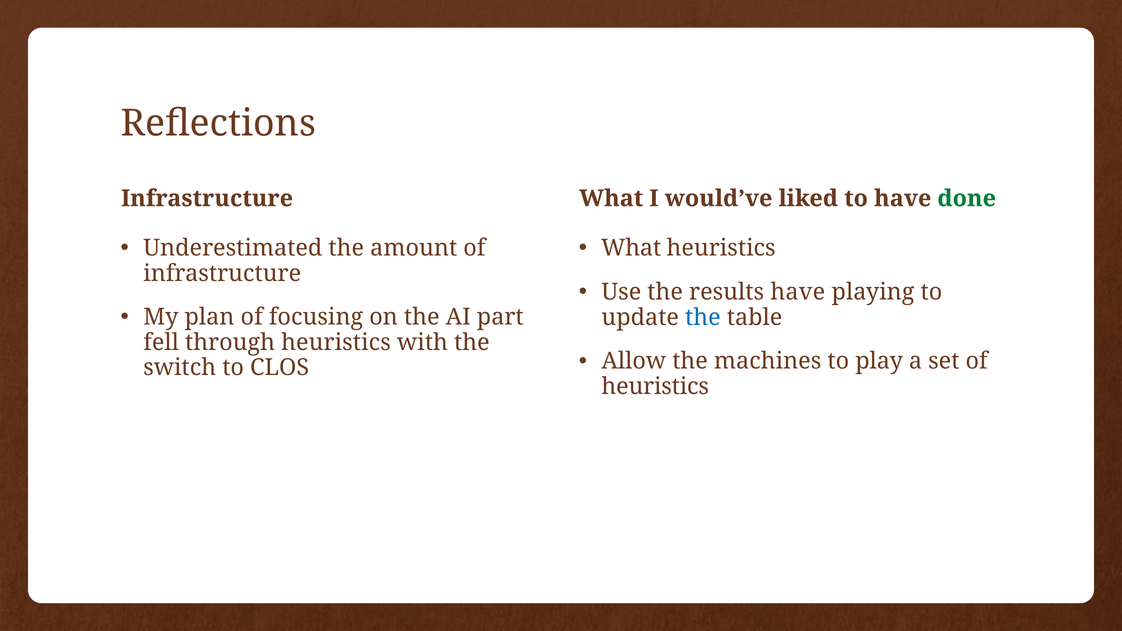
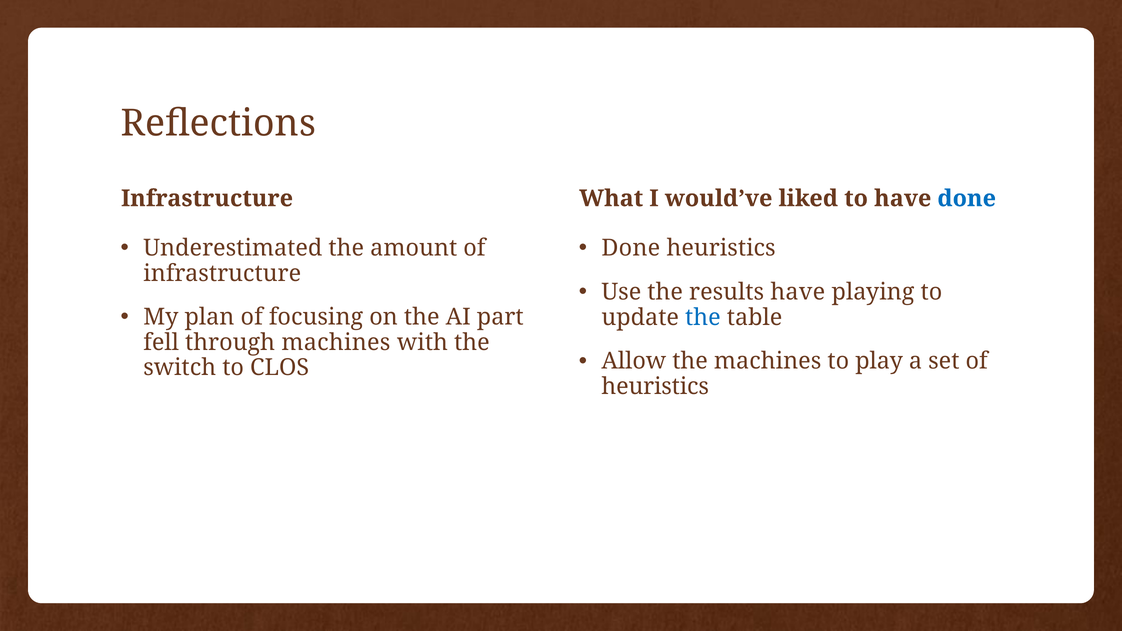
done at (967, 199) colour: green -> blue
What at (631, 248): What -> Done
through heuristics: heuristics -> machines
